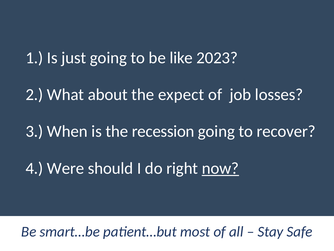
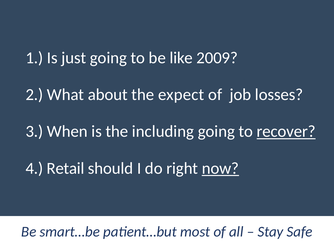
2023: 2023 -> 2009
recession: recession -> including
recover underline: none -> present
Were: Were -> Retail
